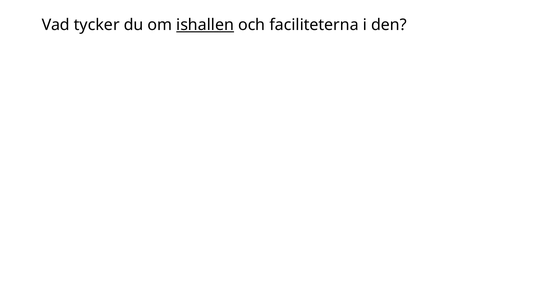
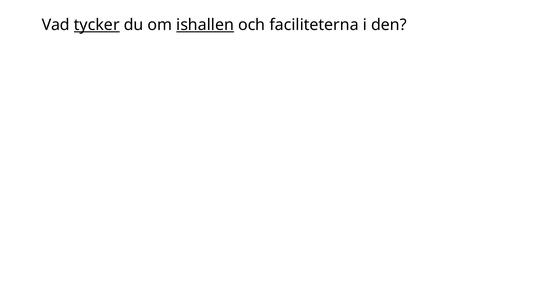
tycker underline: none -> present
